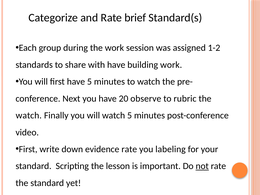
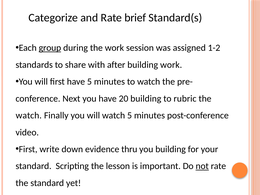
group underline: none -> present
with have: have -> after
20 observe: observe -> building
evidence rate: rate -> thru
you labeling: labeling -> building
